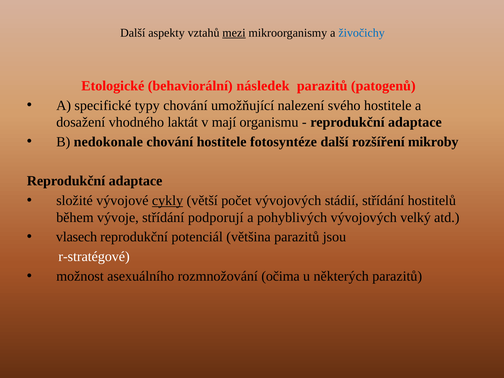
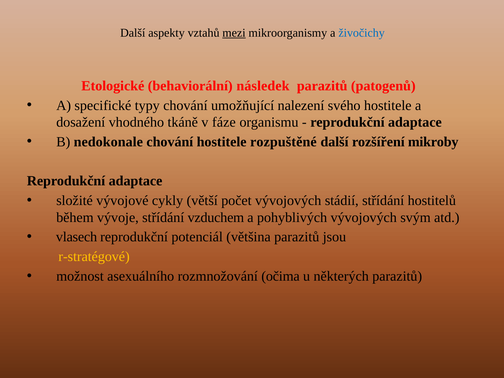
laktát: laktát -> tkáně
mají: mají -> fáze
fotosyntéze: fotosyntéze -> rozpuštěné
cykly underline: present -> none
podporují: podporují -> vzduchem
velký: velký -> svým
r-stratégové colour: white -> yellow
